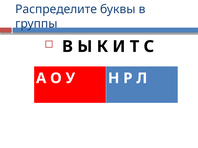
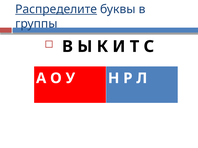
Распределите underline: none -> present
